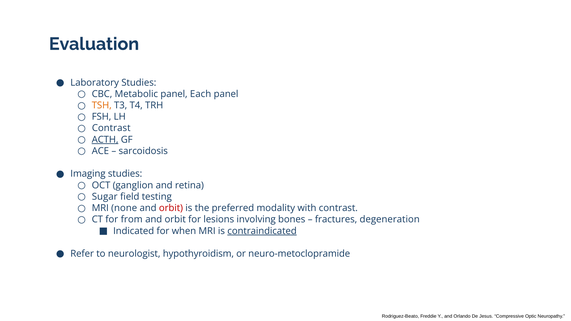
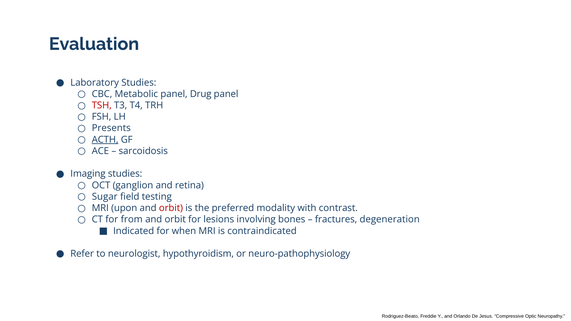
Each: Each -> Drug
TSH colour: orange -> red
Contrast at (111, 128): Contrast -> Presents
none: none -> upon
contraindicated underline: present -> none
neuro-metoclopramide: neuro-metoclopramide -> neuro-pathophysiology
